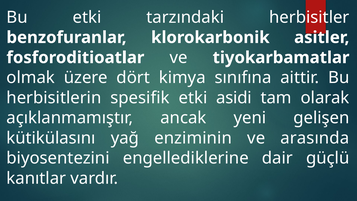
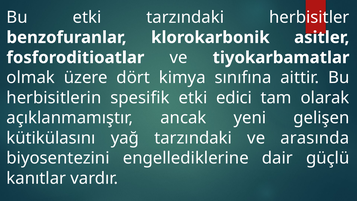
asidi: asidi -> edici
yağ enziminin: enziminin -> tarzındaki
